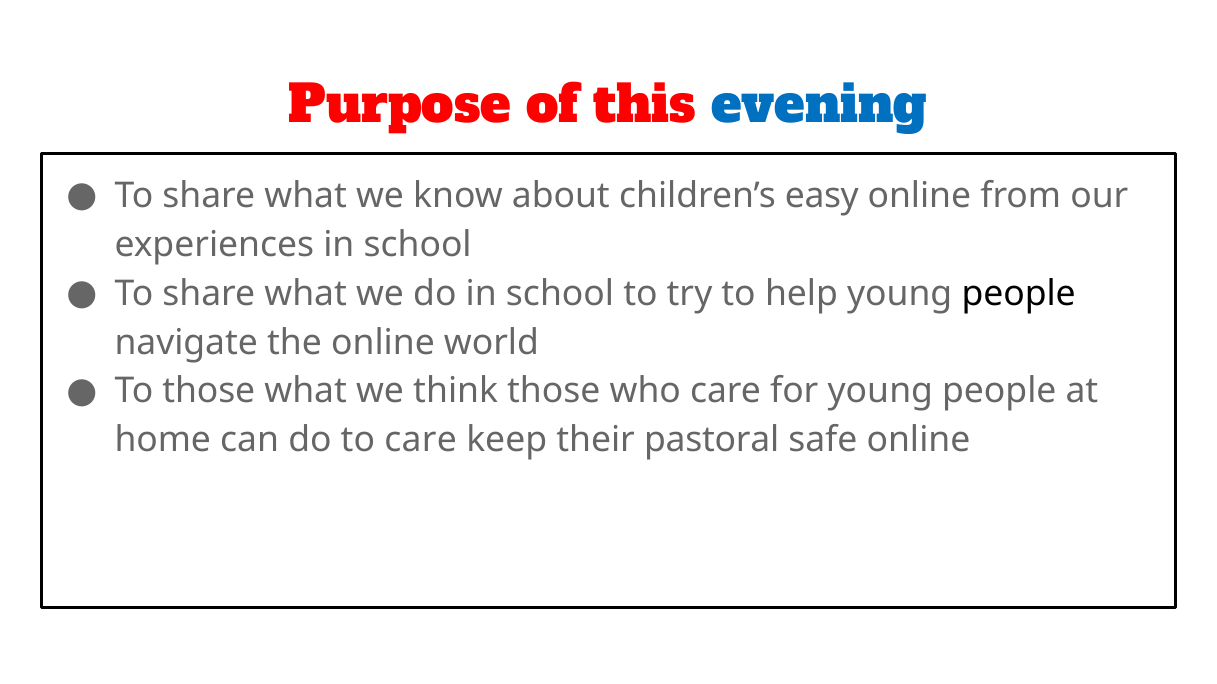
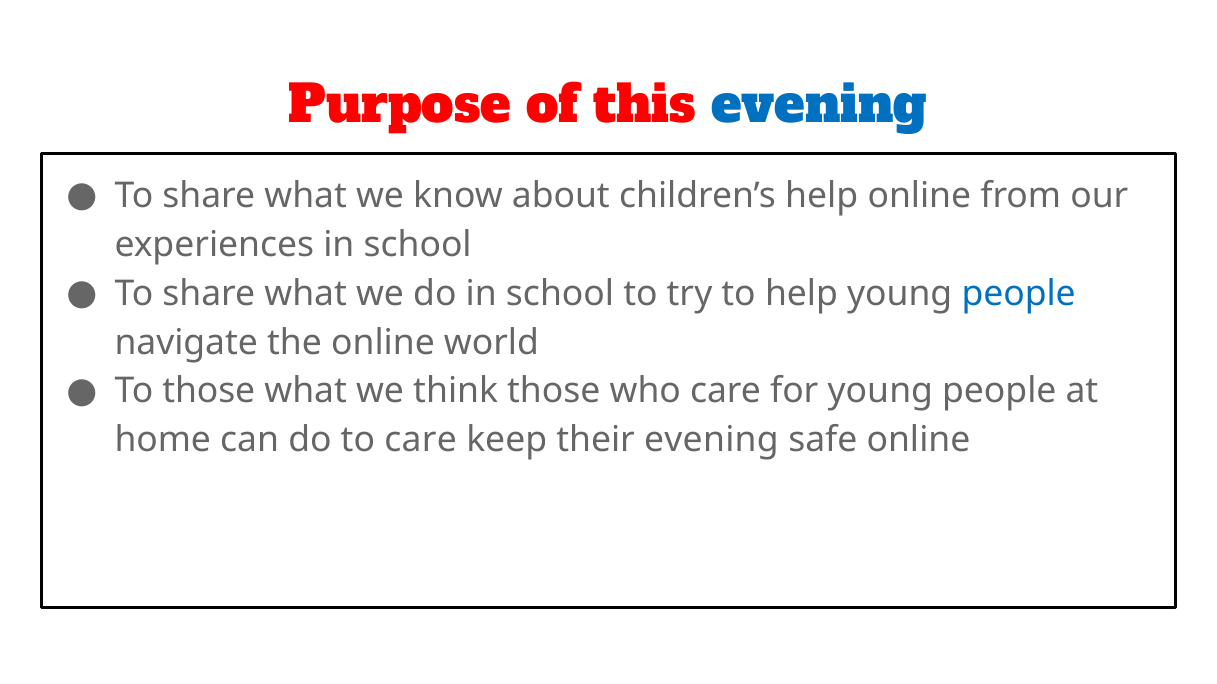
children’s easy: easy -> help
people at (1019, 294) colour: black -> blue
their pastoral: pastoral -> evening
